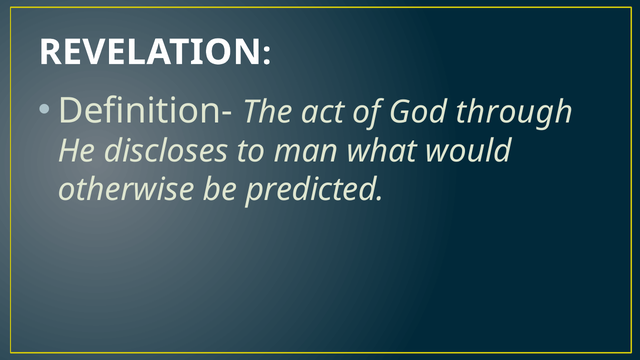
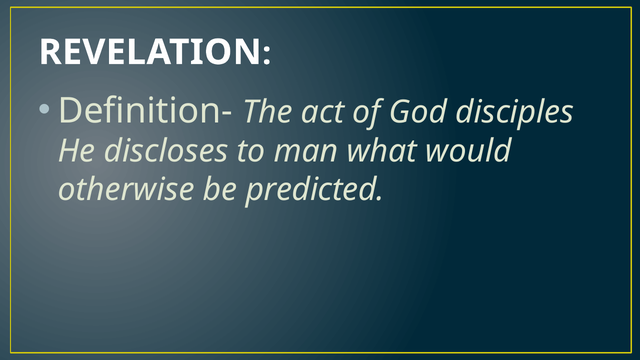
through: through -> disciples
